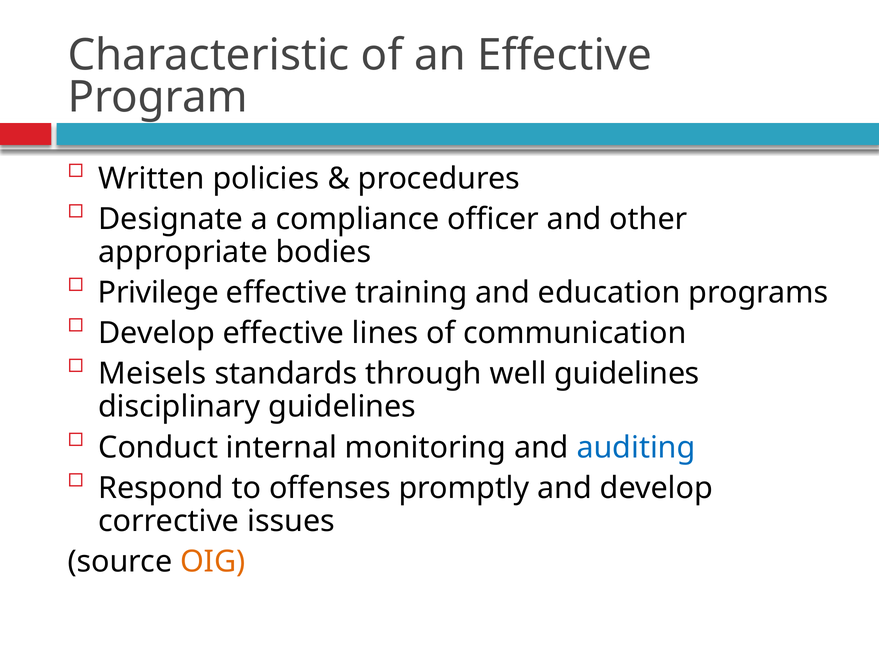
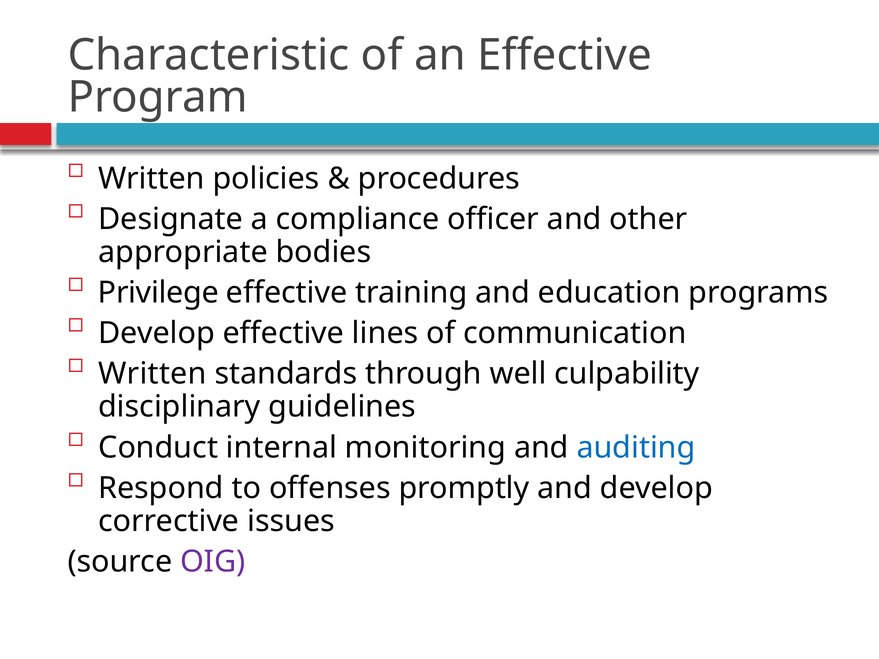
Meisels at (152, 374): Meisels -> Written
well guidelines: guidelines -> culpability
OIG colour: orange -> purple
